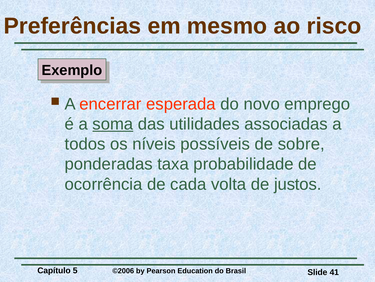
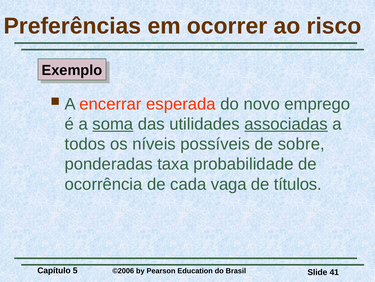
mesmo: mesmo -> ocorrer
associadas underline: none -> present
volta: volta -> vaga
justos: justos -> títulos
